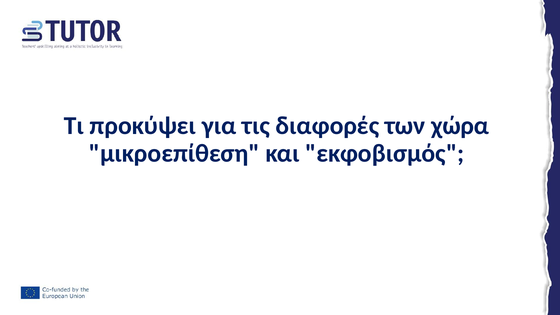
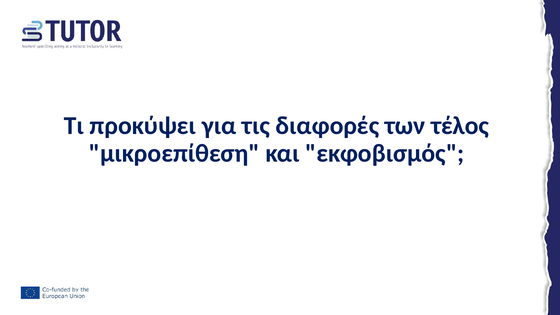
χώρα: χώρα -> τέλος
